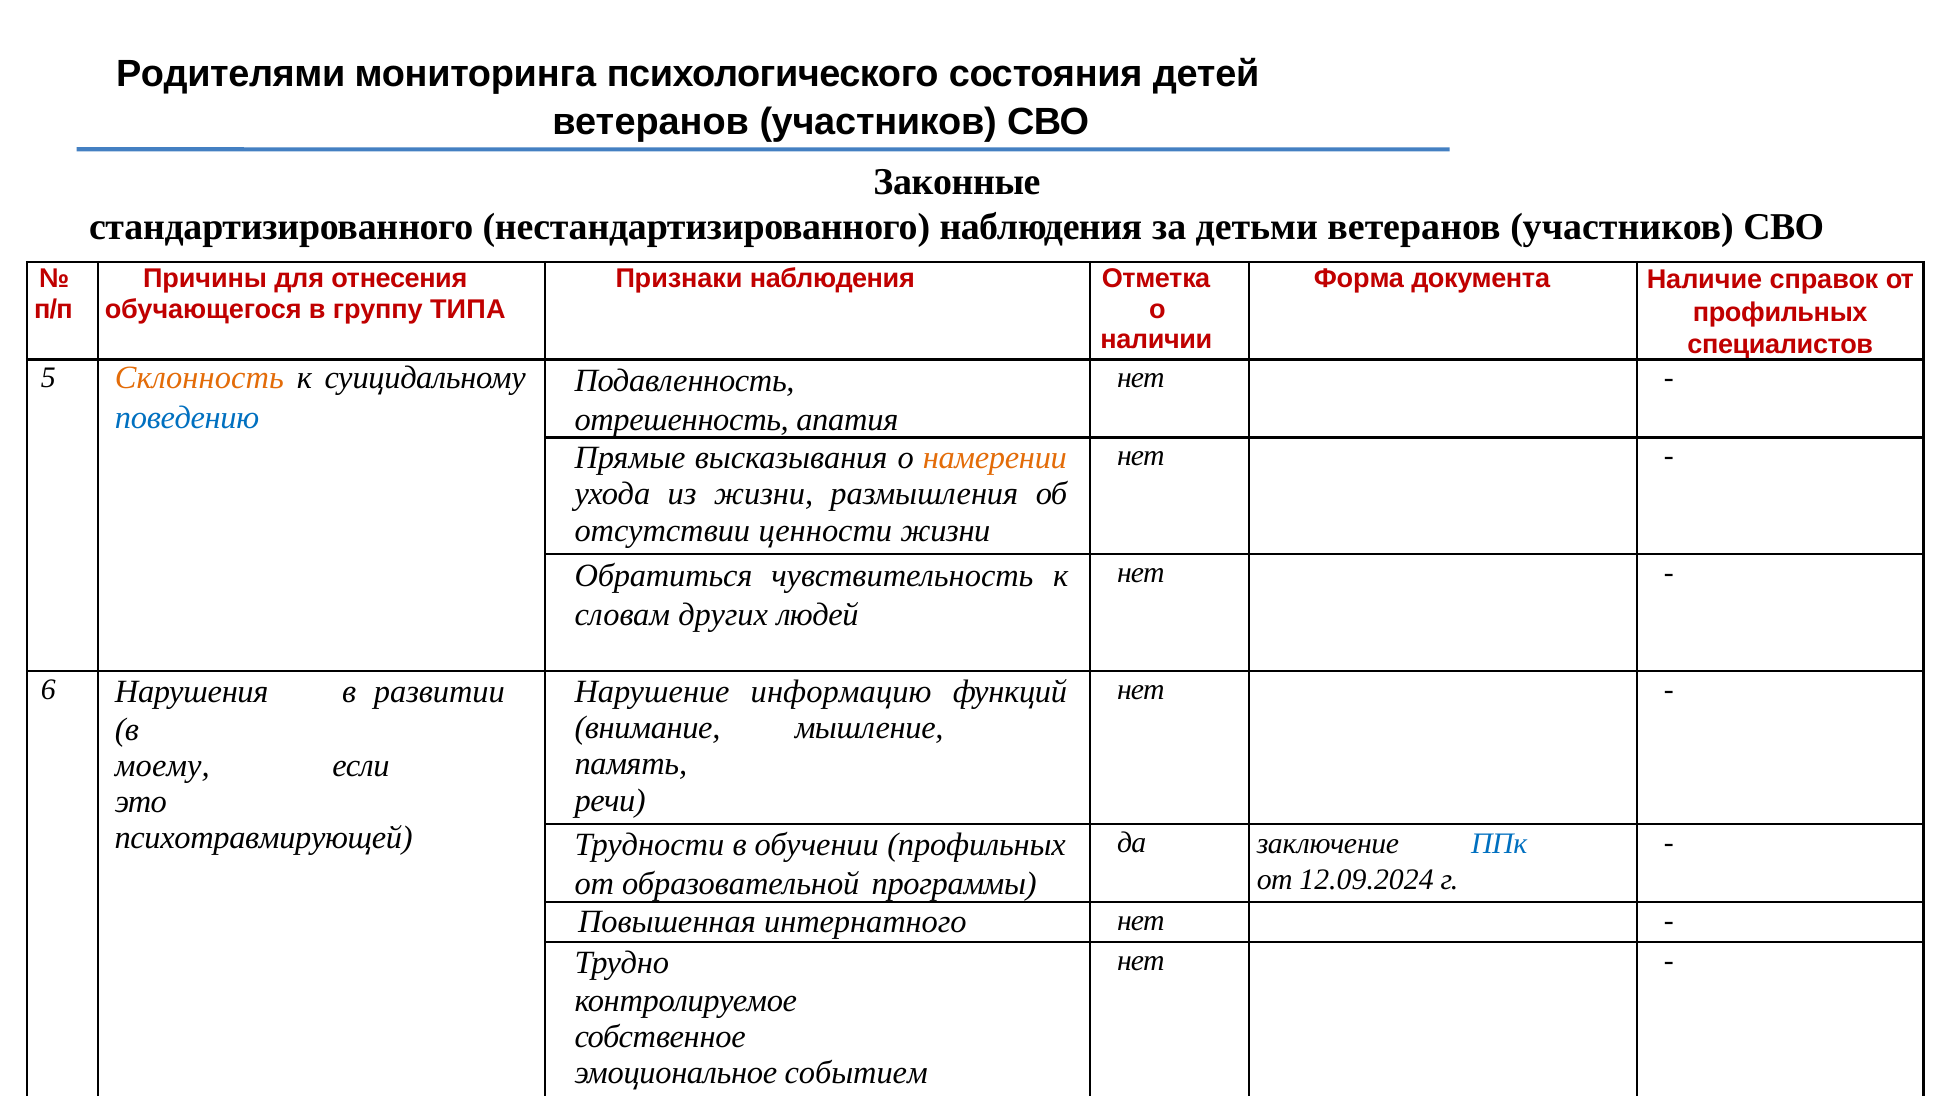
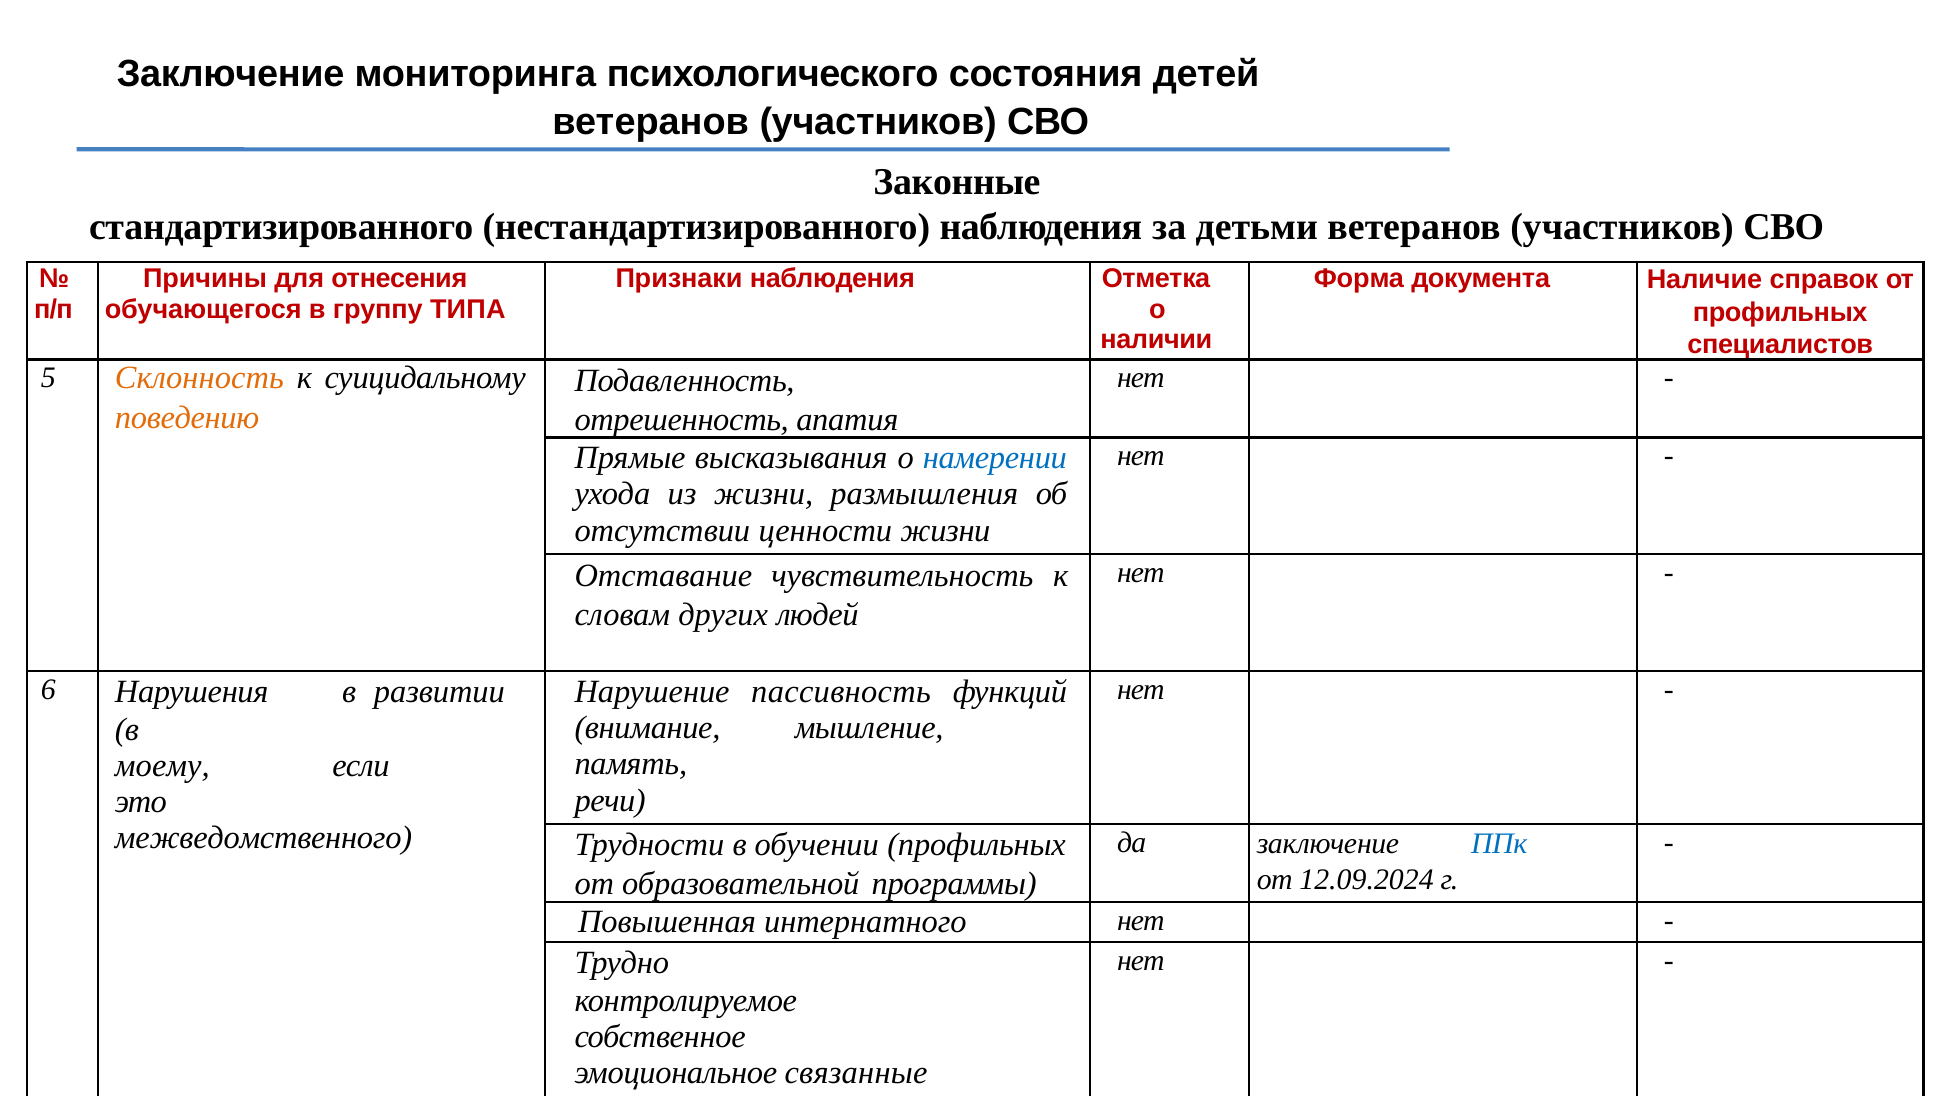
Родителями at (231, 74): Родителями -> Заключение
поведению colour: blue -> orange
намерении colour: orange -> blue
Обратиться: Обратиться -> Отставание
информацию: информацию -> пассивность
психотравмирующей: психотравмирующей -> межведомственного
событием: событием -> связанные
